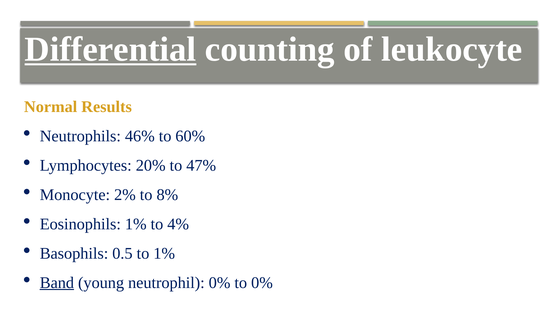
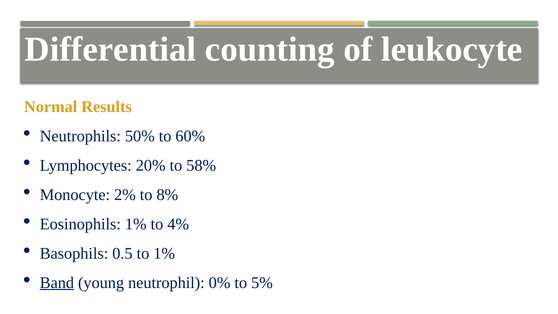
Differential underline: present -> none
46%: 46% -> 50%
47%: 47% -> 58%
to 0%: 0% -> 5%
